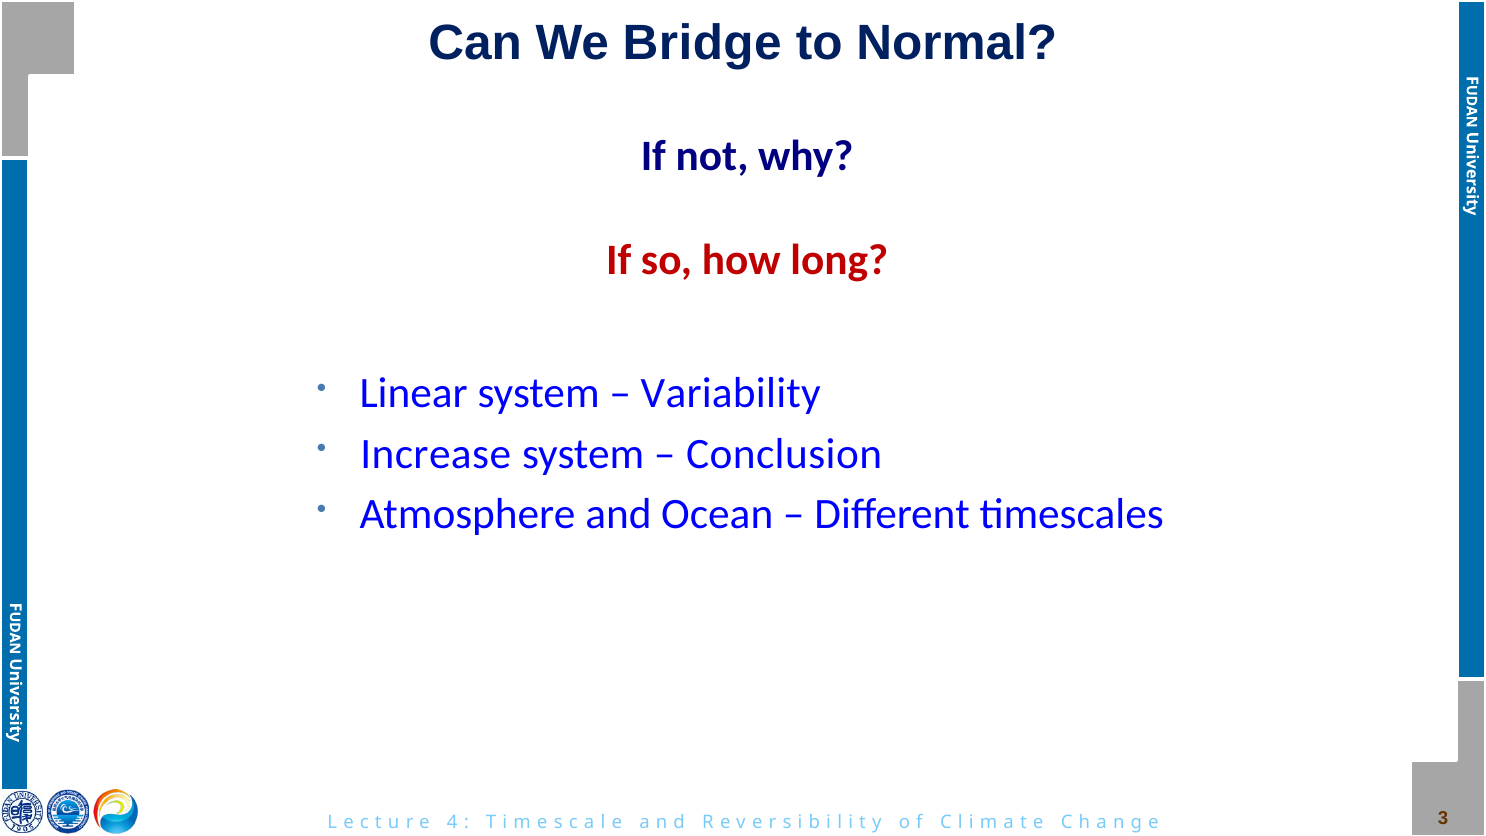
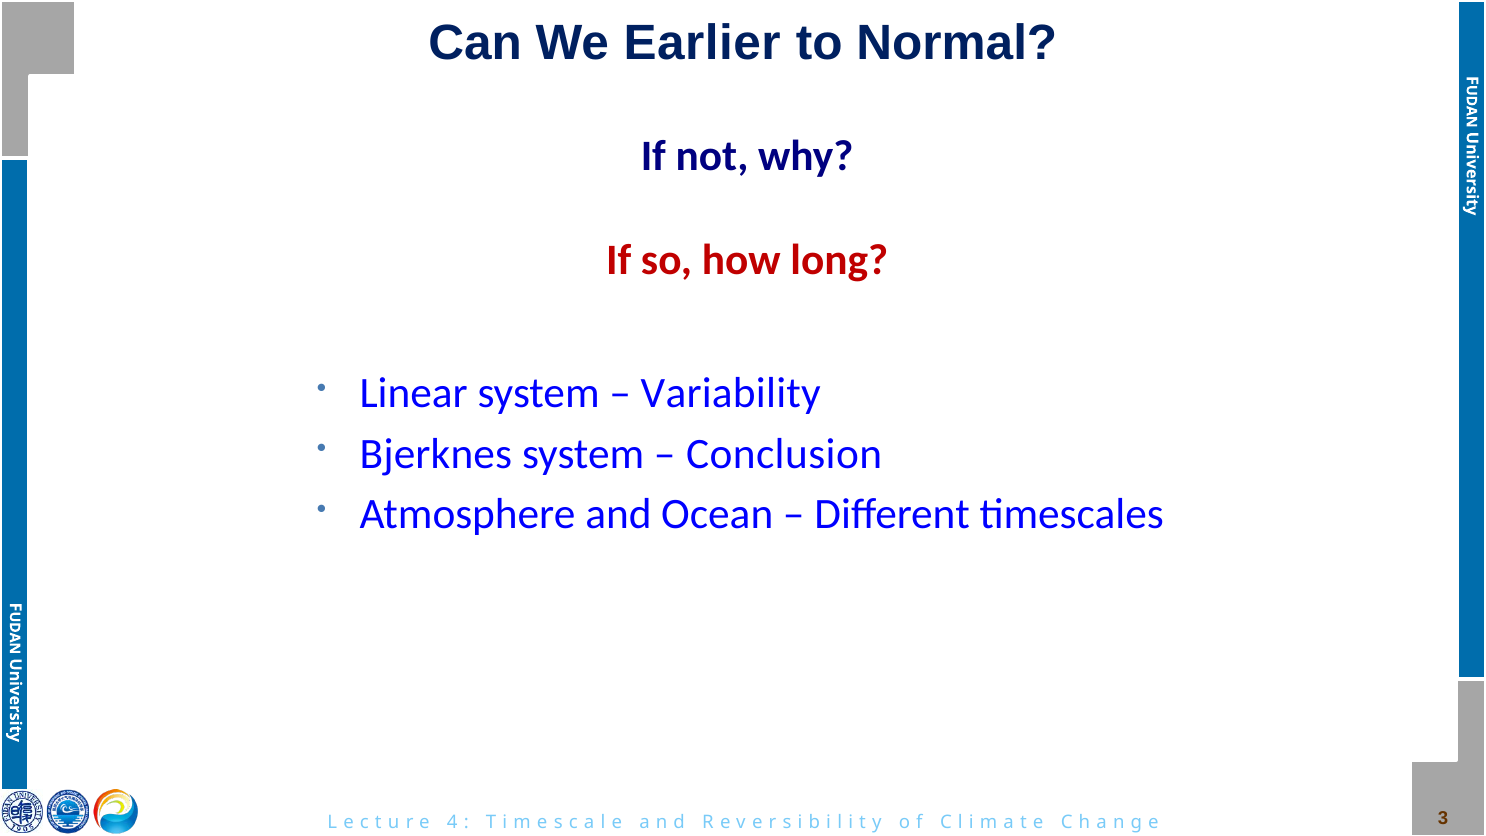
Bridge: Bridge -> Earlier
Increase: Increase -> Bjerknes
